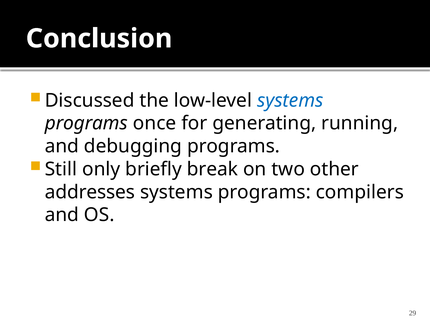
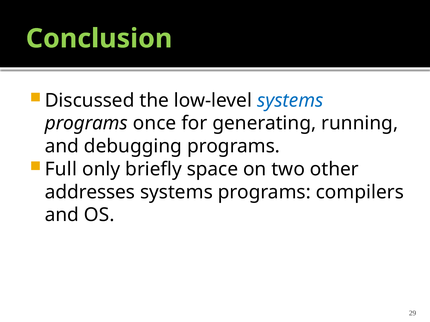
Conclusion colour: white -> light green
Still: Still -> Full
break: break -> space
